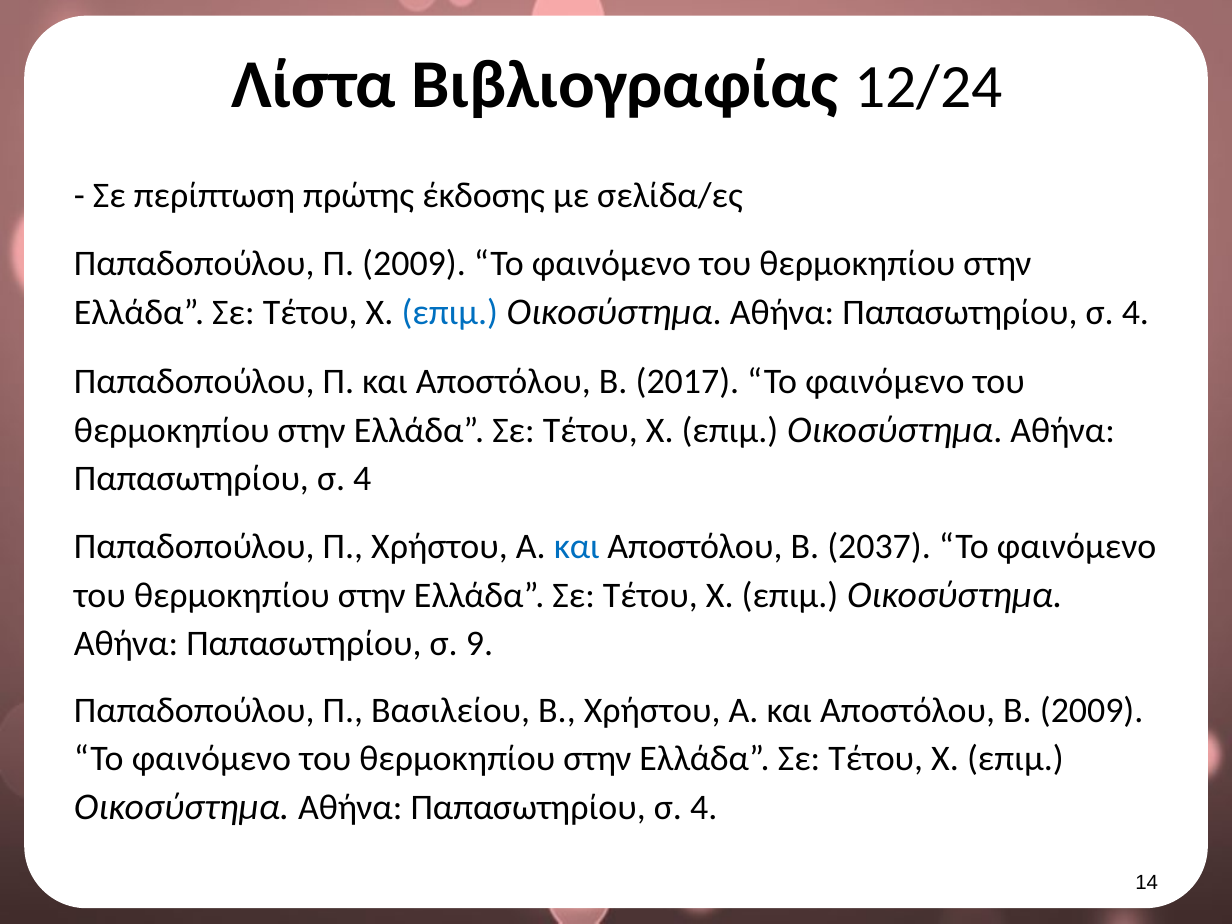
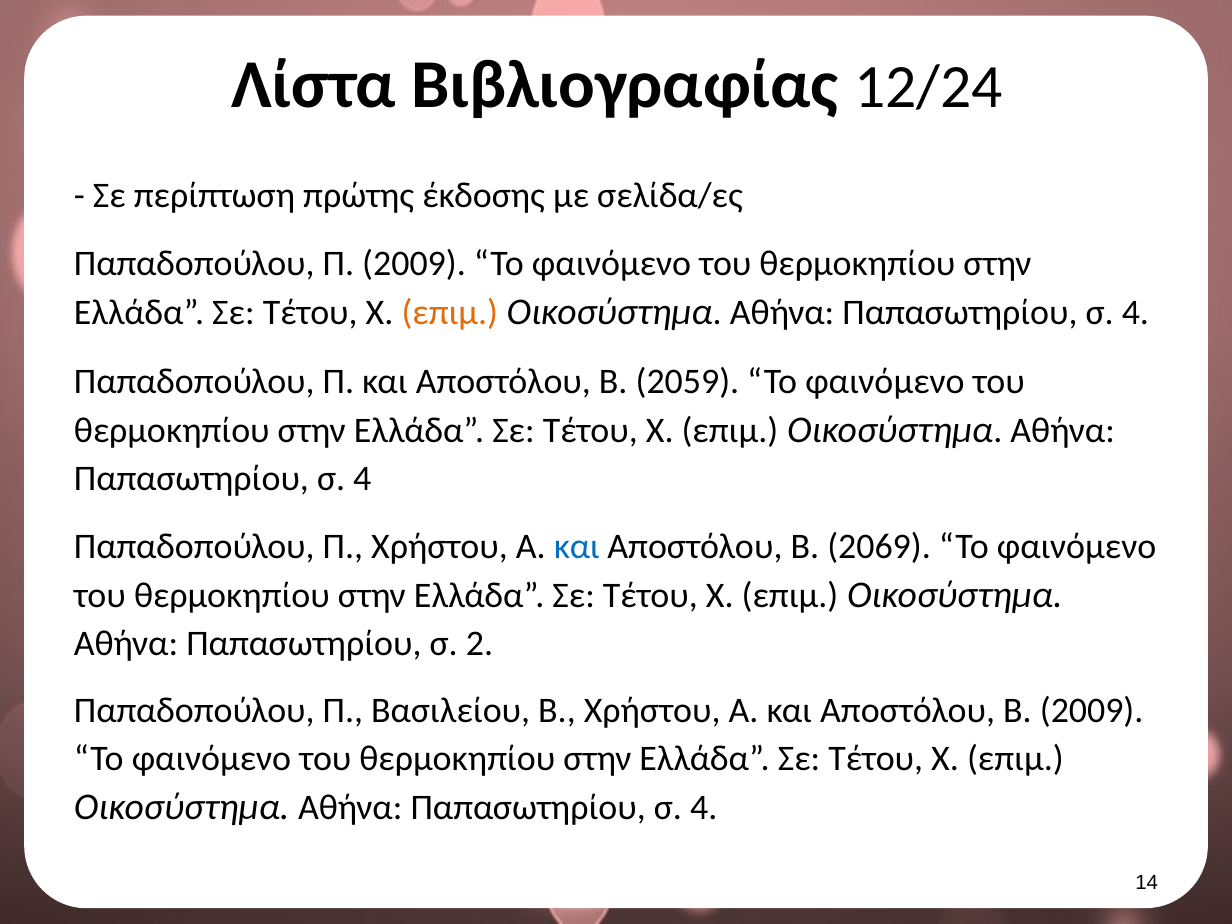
επιμ at (450, 313) colour: blue -> orange
2017: 2017 -> 2059
2037: 2037 -> 2069
9: 9 -> 2
